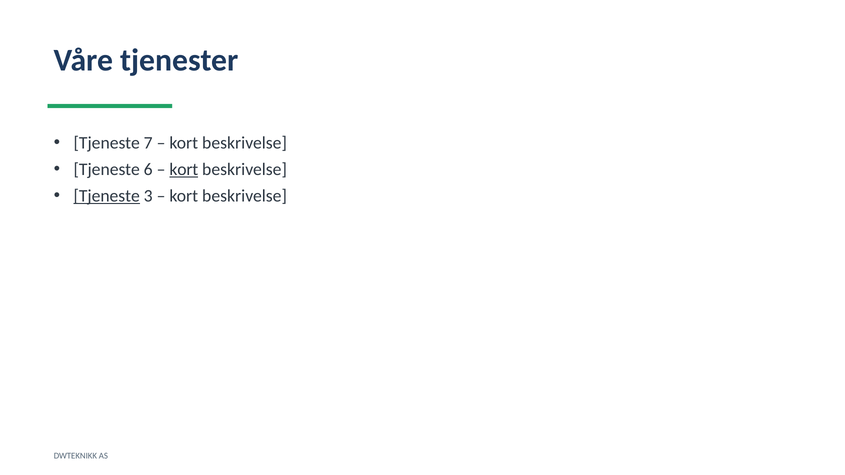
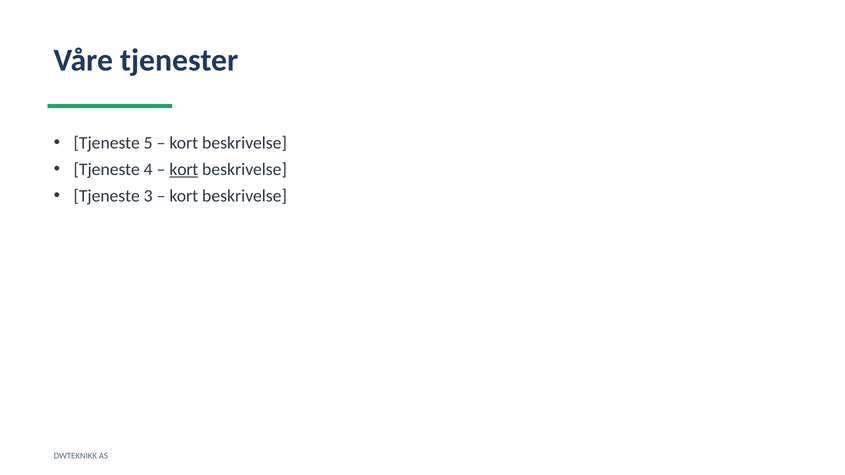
7: 7 -> 5
6: 6 -> 4
Tjeneste at (107, 196) underline: present -> none
